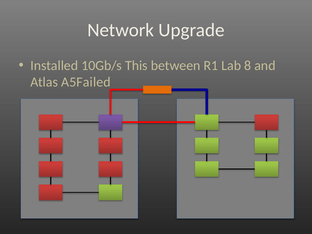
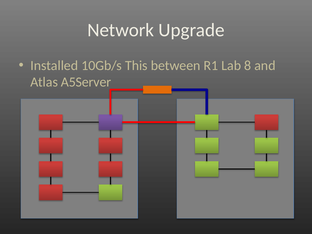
A5Failed: A5Failed -> A5Server
